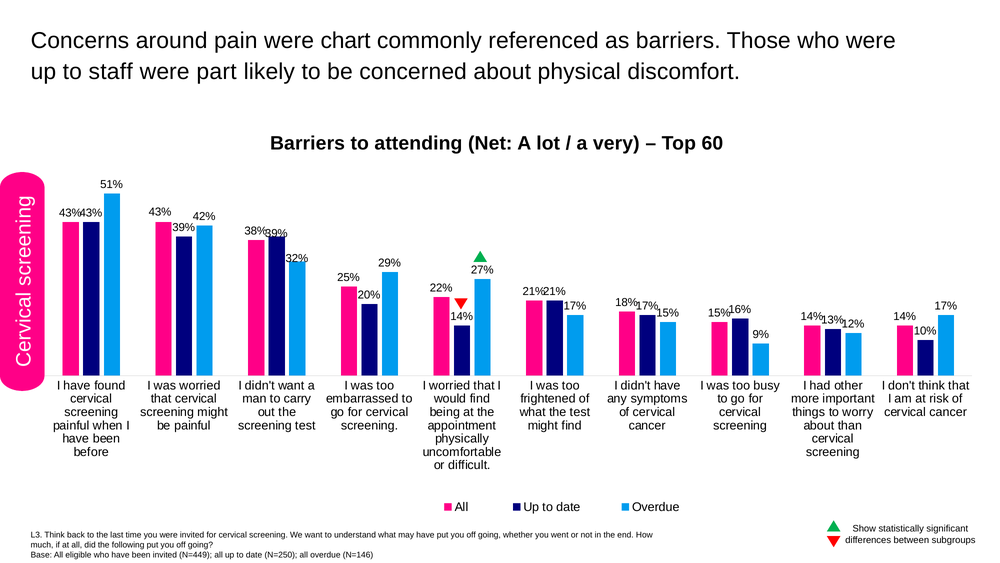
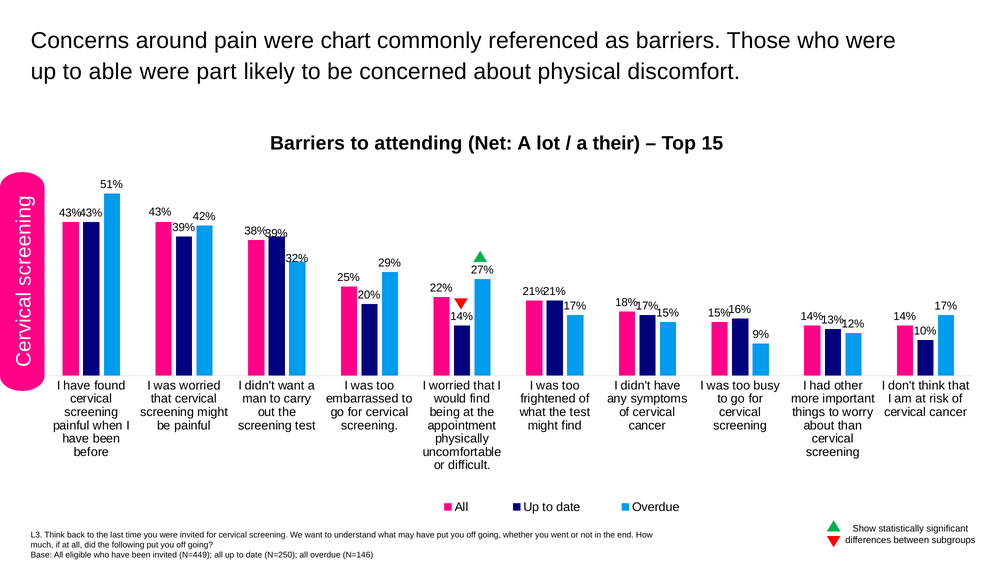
staff: staff -> able
very: very -> their
60: 60 -> 15
